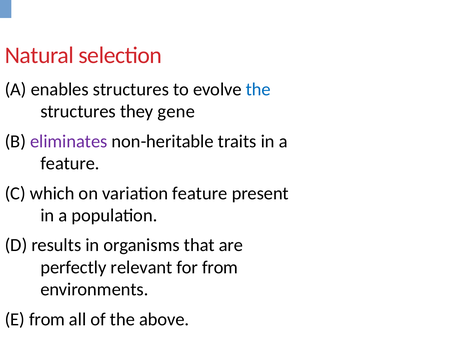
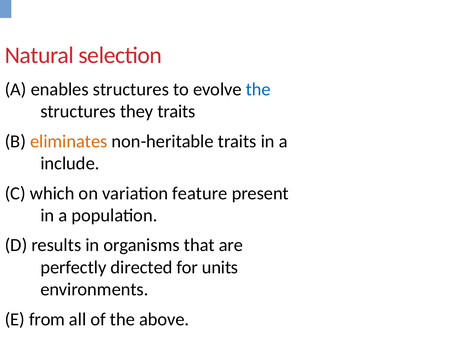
they gene: gene -> traits
eliminates colour: purple -> orange
feature at (70, 164): feature -> include
relevant: relevant -> directed
for from: from -> units
